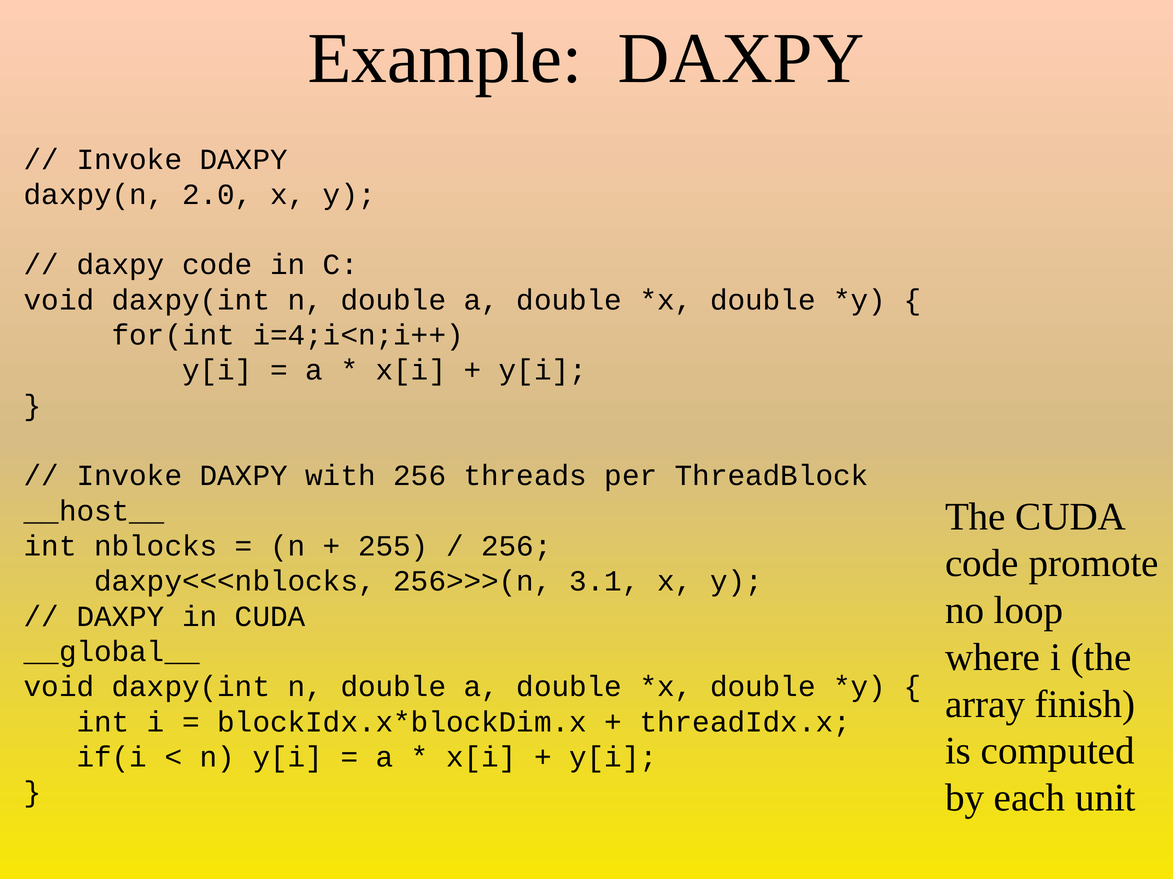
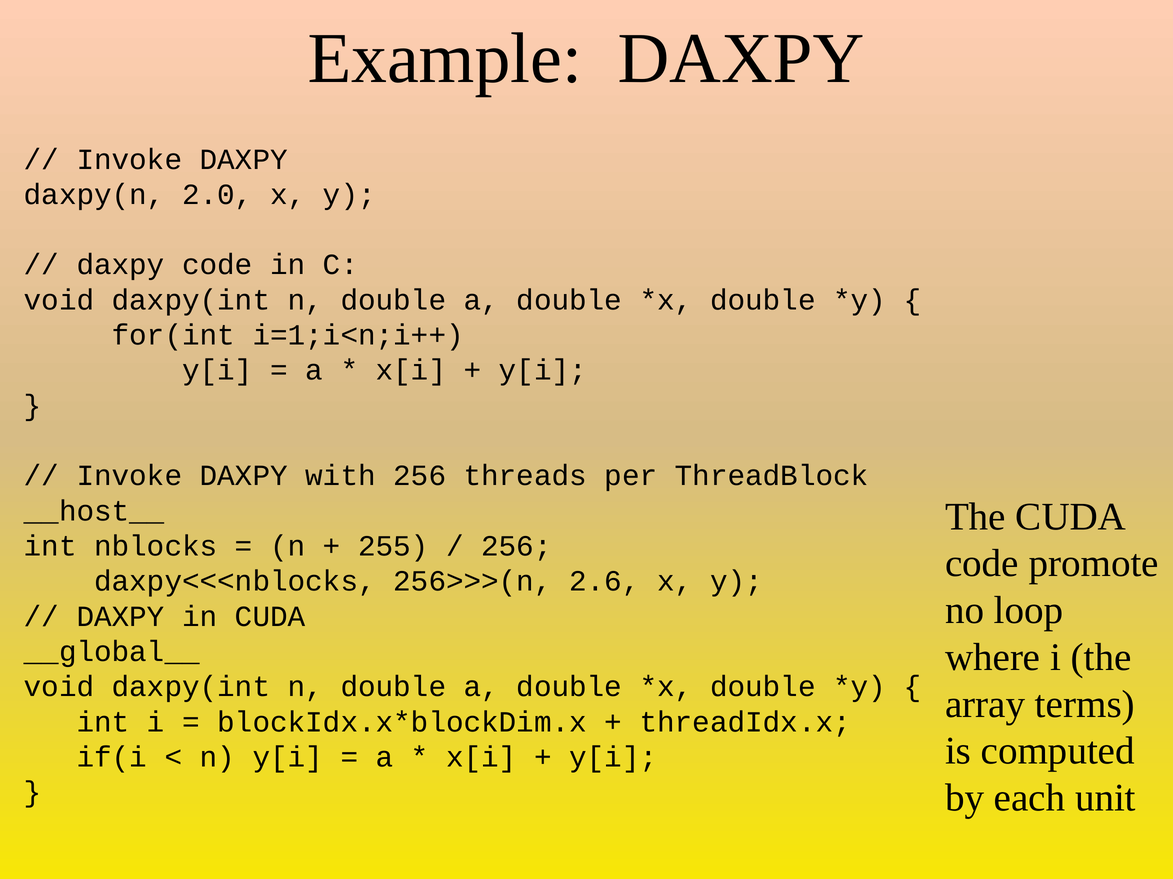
i=4;i<n;i++: i=4;i<n;i++ -> i=1;i<n;i++
3.1: 3.1 -> 2.6
finish: finish -> terms
